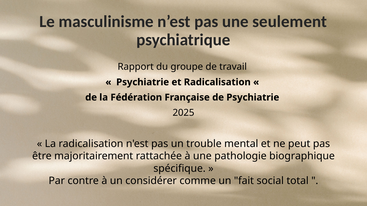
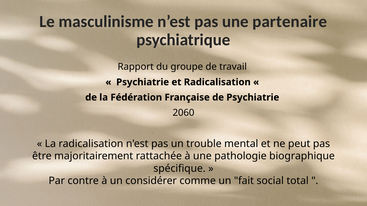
seulement: seulement -> partenaire
2025: 2025 -> 2060
